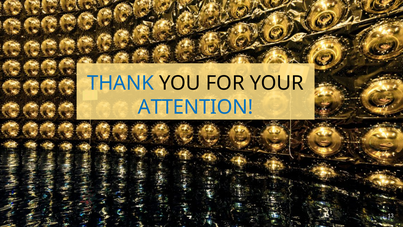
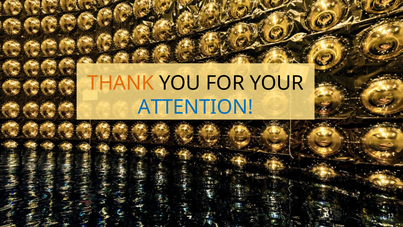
THANK colour: blue -> orange
